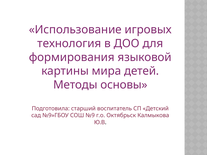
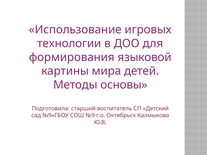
технология: технология -> технологии
